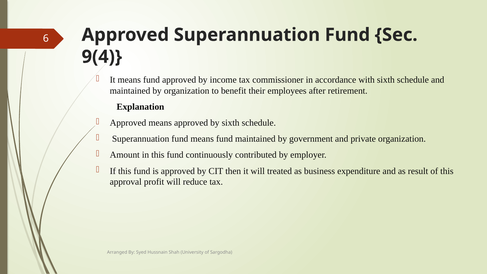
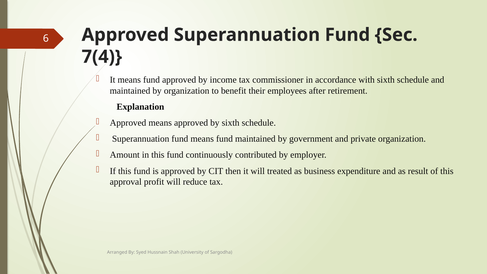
9(4: 9(4 -> 7(4
